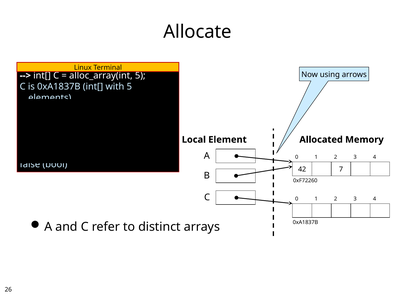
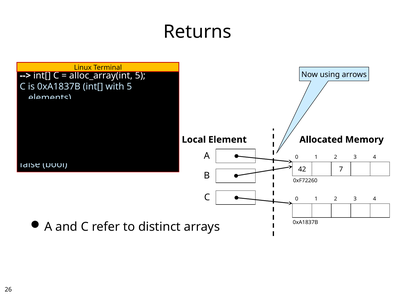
Allocate: Allocate -> Returns
